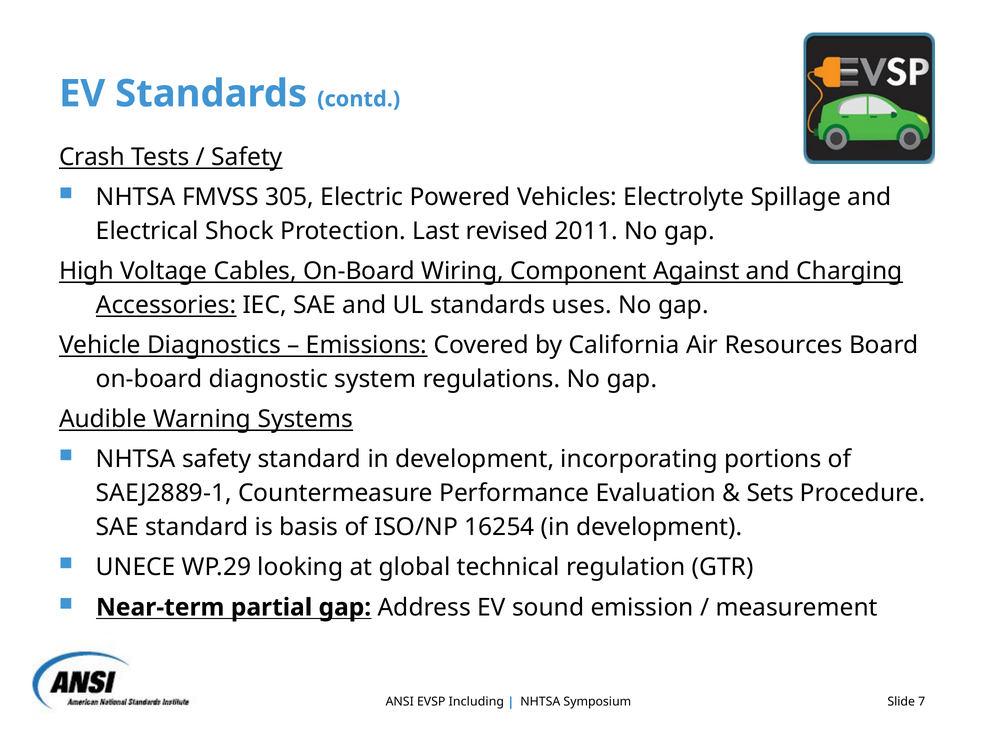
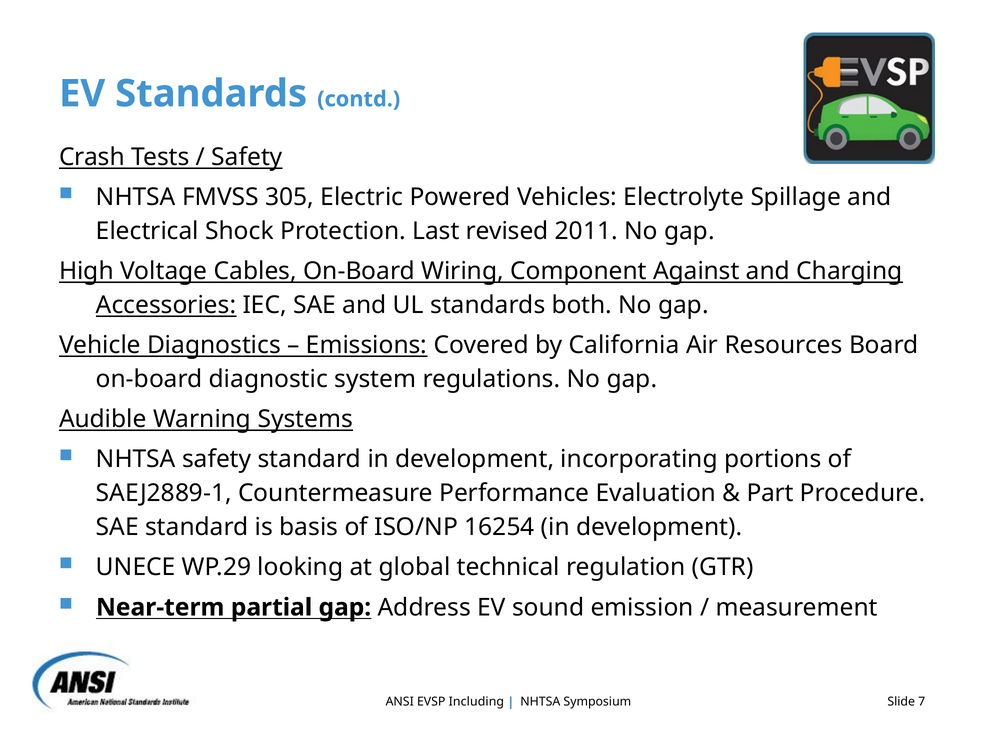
uses: uses -> both
Sets: Sets -> Part
